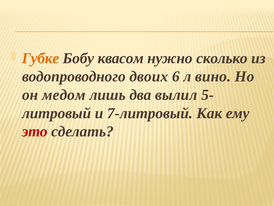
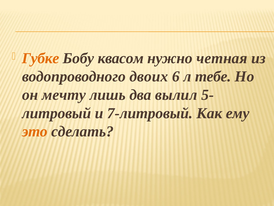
сколько: сколько -> четная
вино: вино -> тебе
медом: медом -> мечту
это colour: red -> orange
